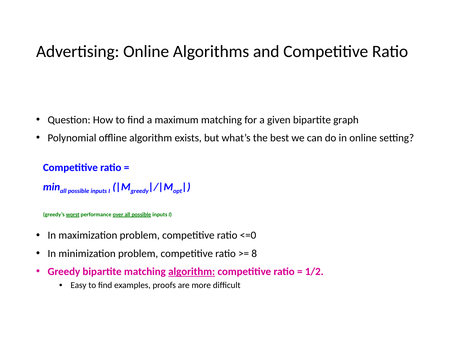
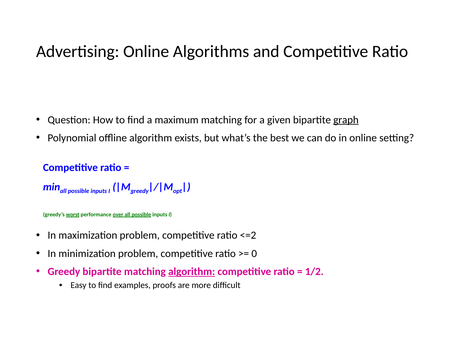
graph underline: none -> present
<=0: <=0 -> <=2
8: 8 -> 0
